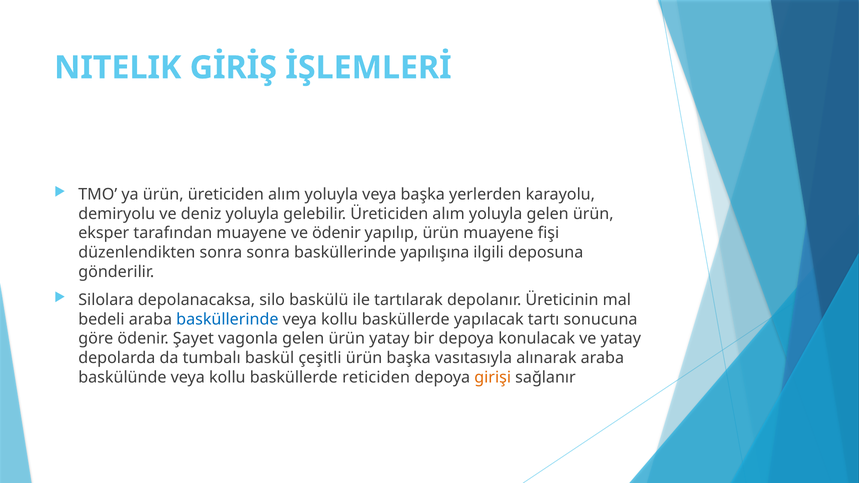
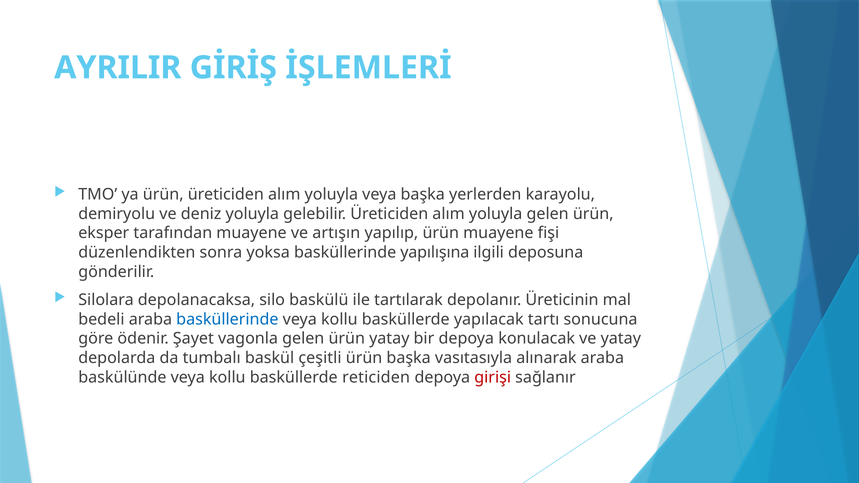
NITELIK: NITELIK -> AYRILIR
ve ödenir: ödenir -> artışın
sonra sonra: sonra -> yoksa
girişi colour: orange -> red
